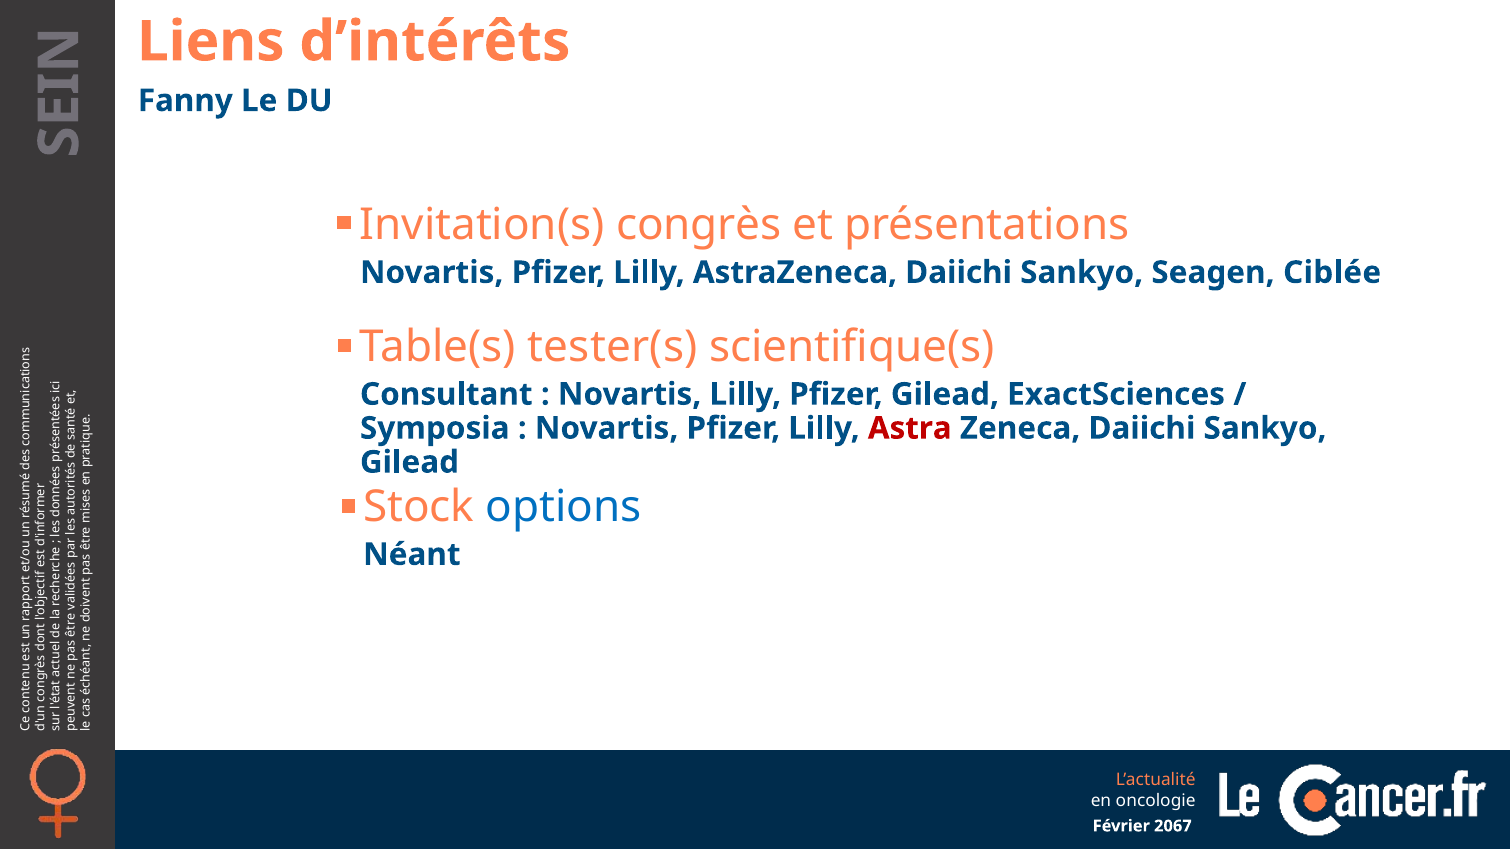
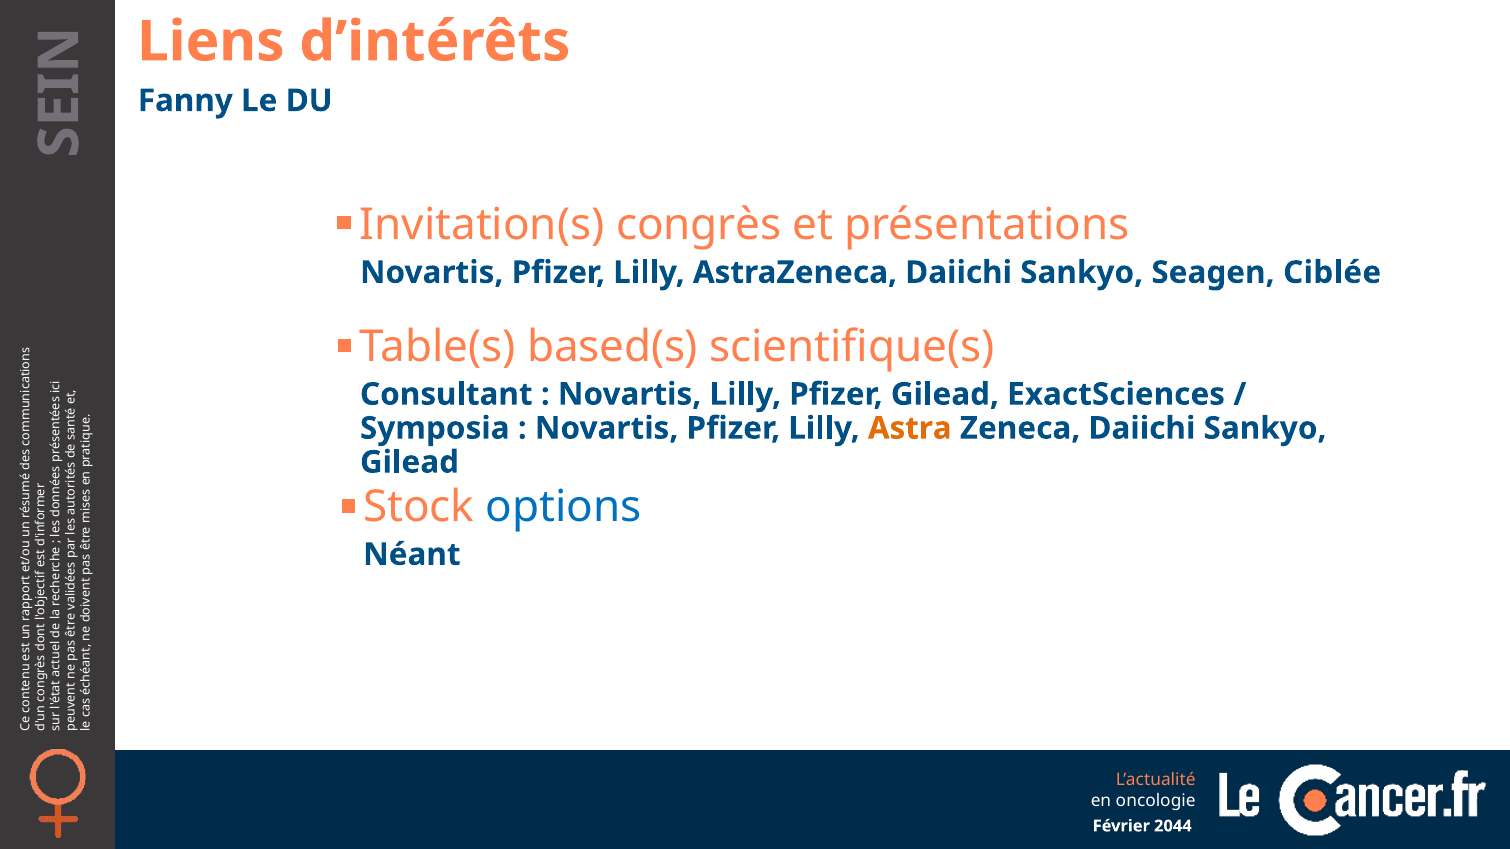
tester(s: tester(s -> based(s
Astra colour: red -> orange
2067: 2067 -> 2044
